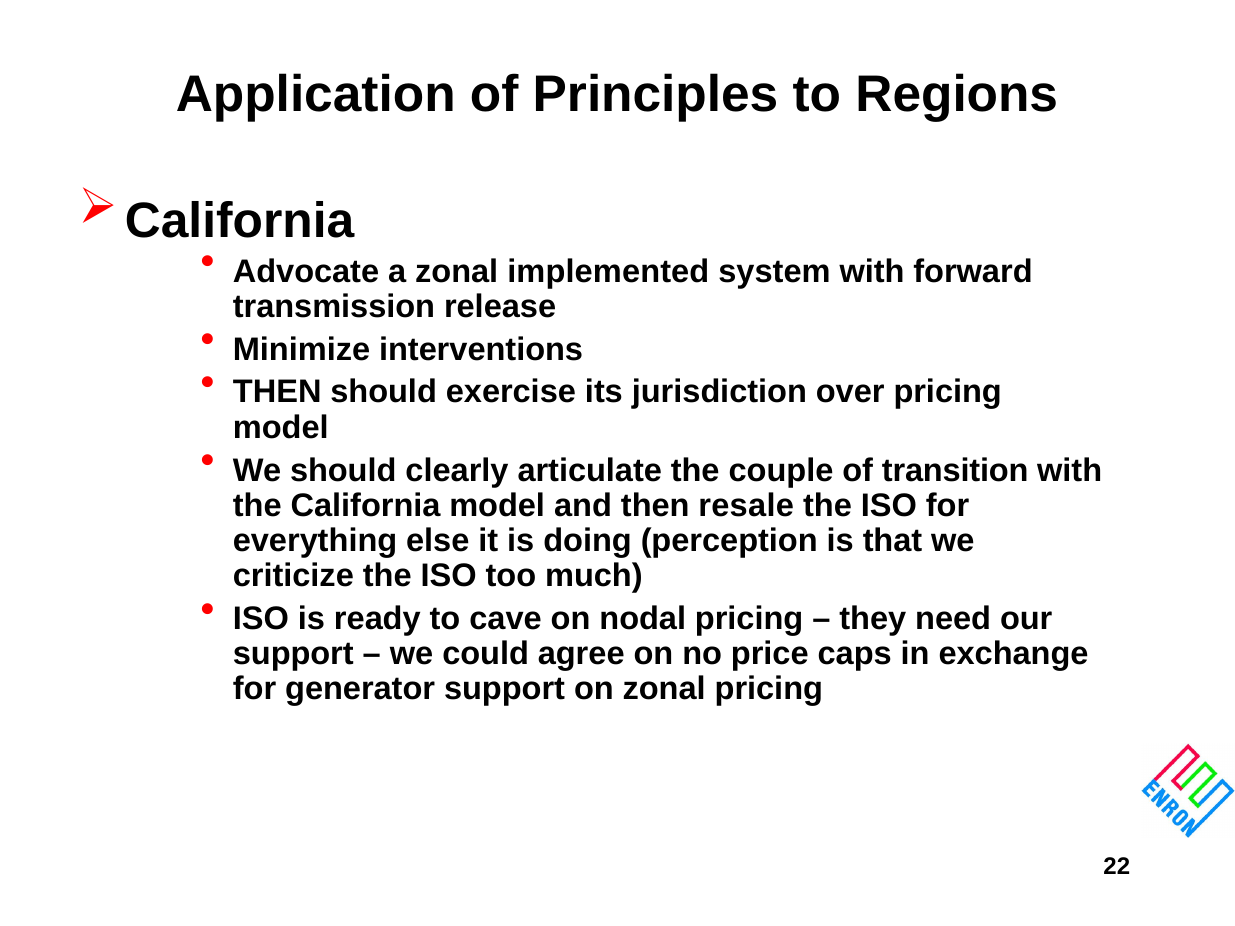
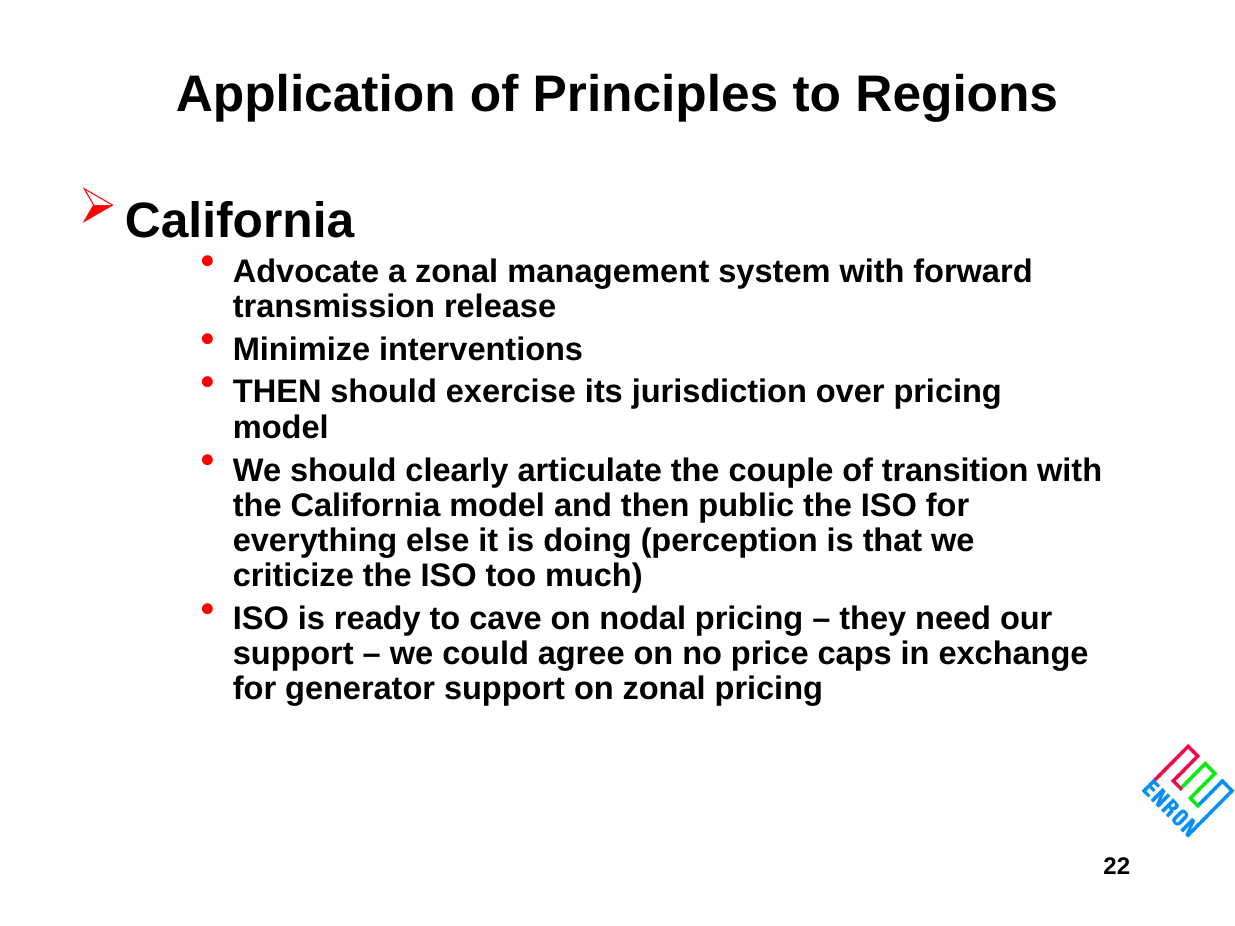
implemented: implemented -> management
resale: resale -> public
